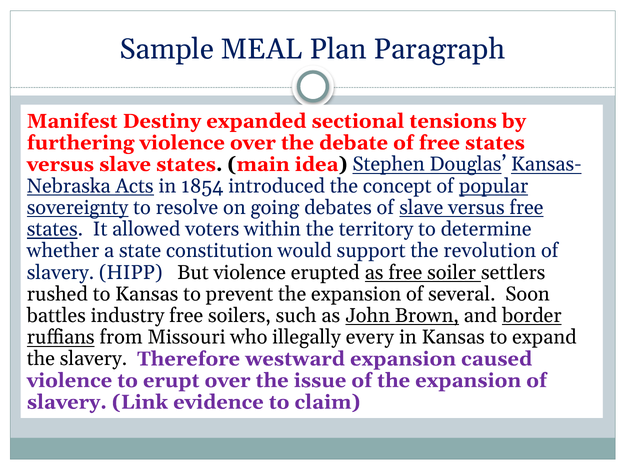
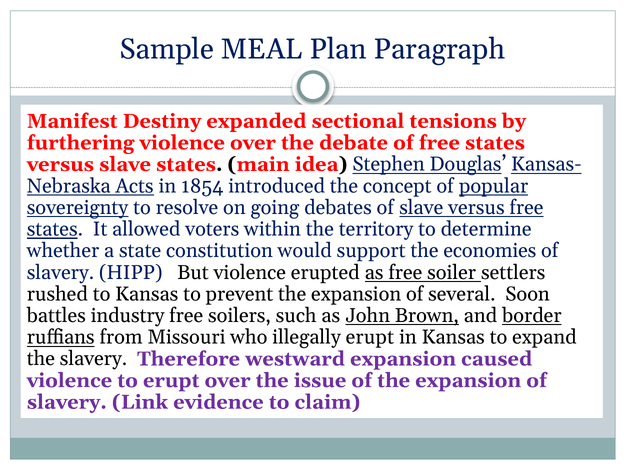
revolution: revolution -> economies
illegally every: every -> erupt
